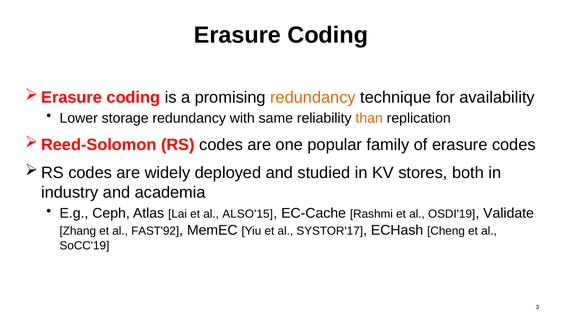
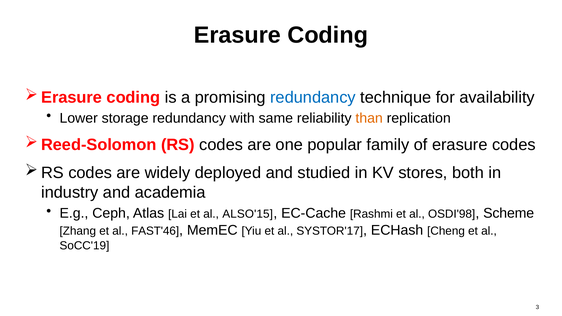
redundancy at (313, 97) colour: orange -> blue
OSDI'19: OSDI'19 -> OSDI'98
Validate: Validate -> Scheme
FAST'92: FAST'92 -> FAST'46
